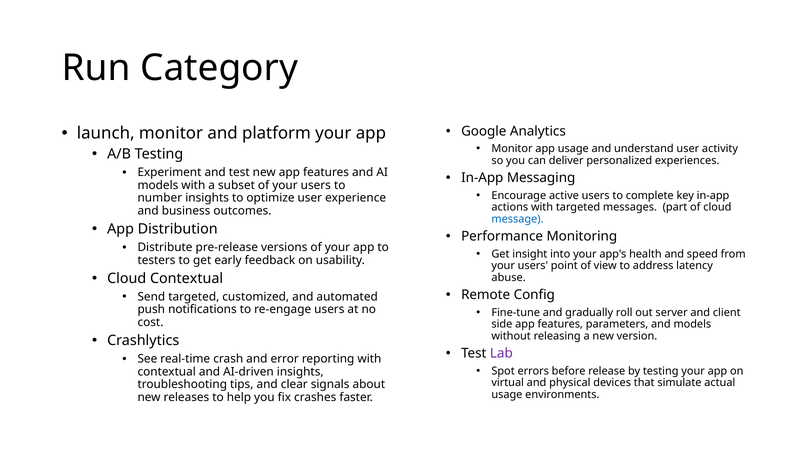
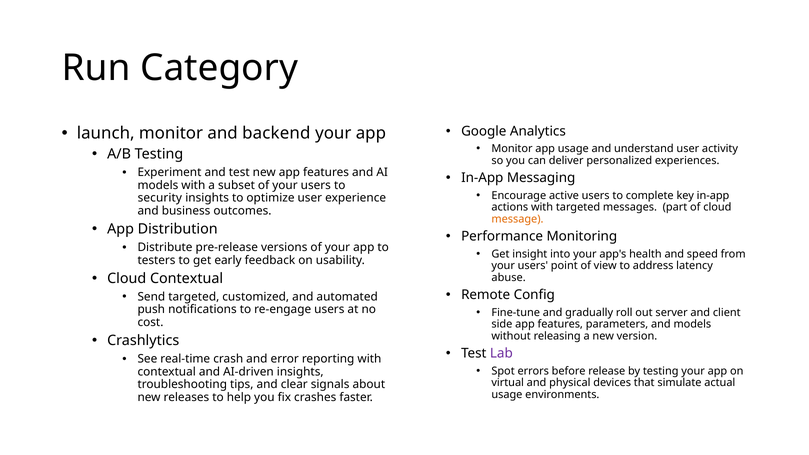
platform: platform -> backend
number: number -> security
message colour: blue -> orange
